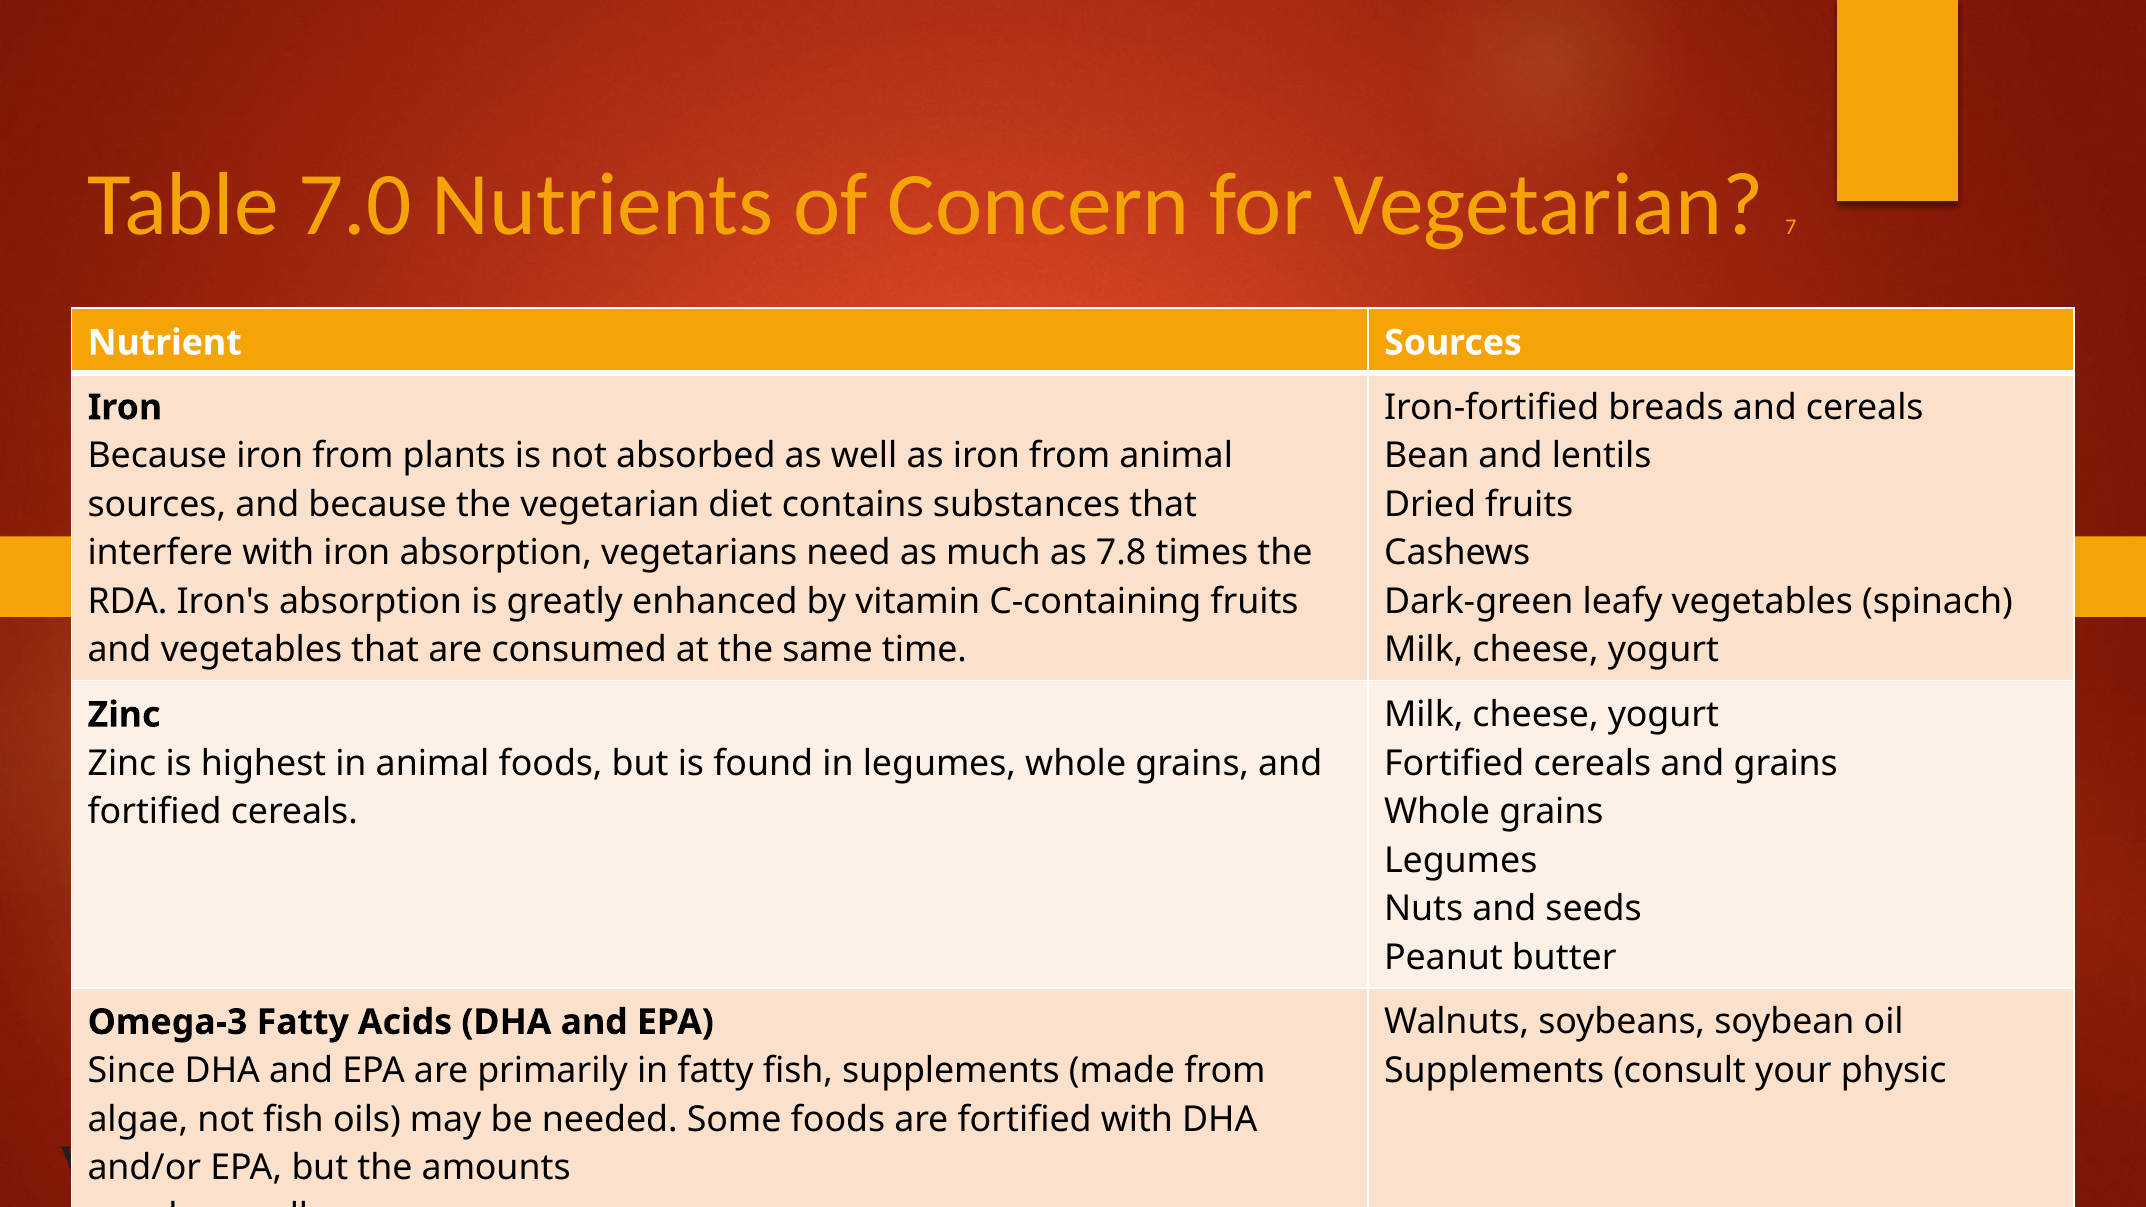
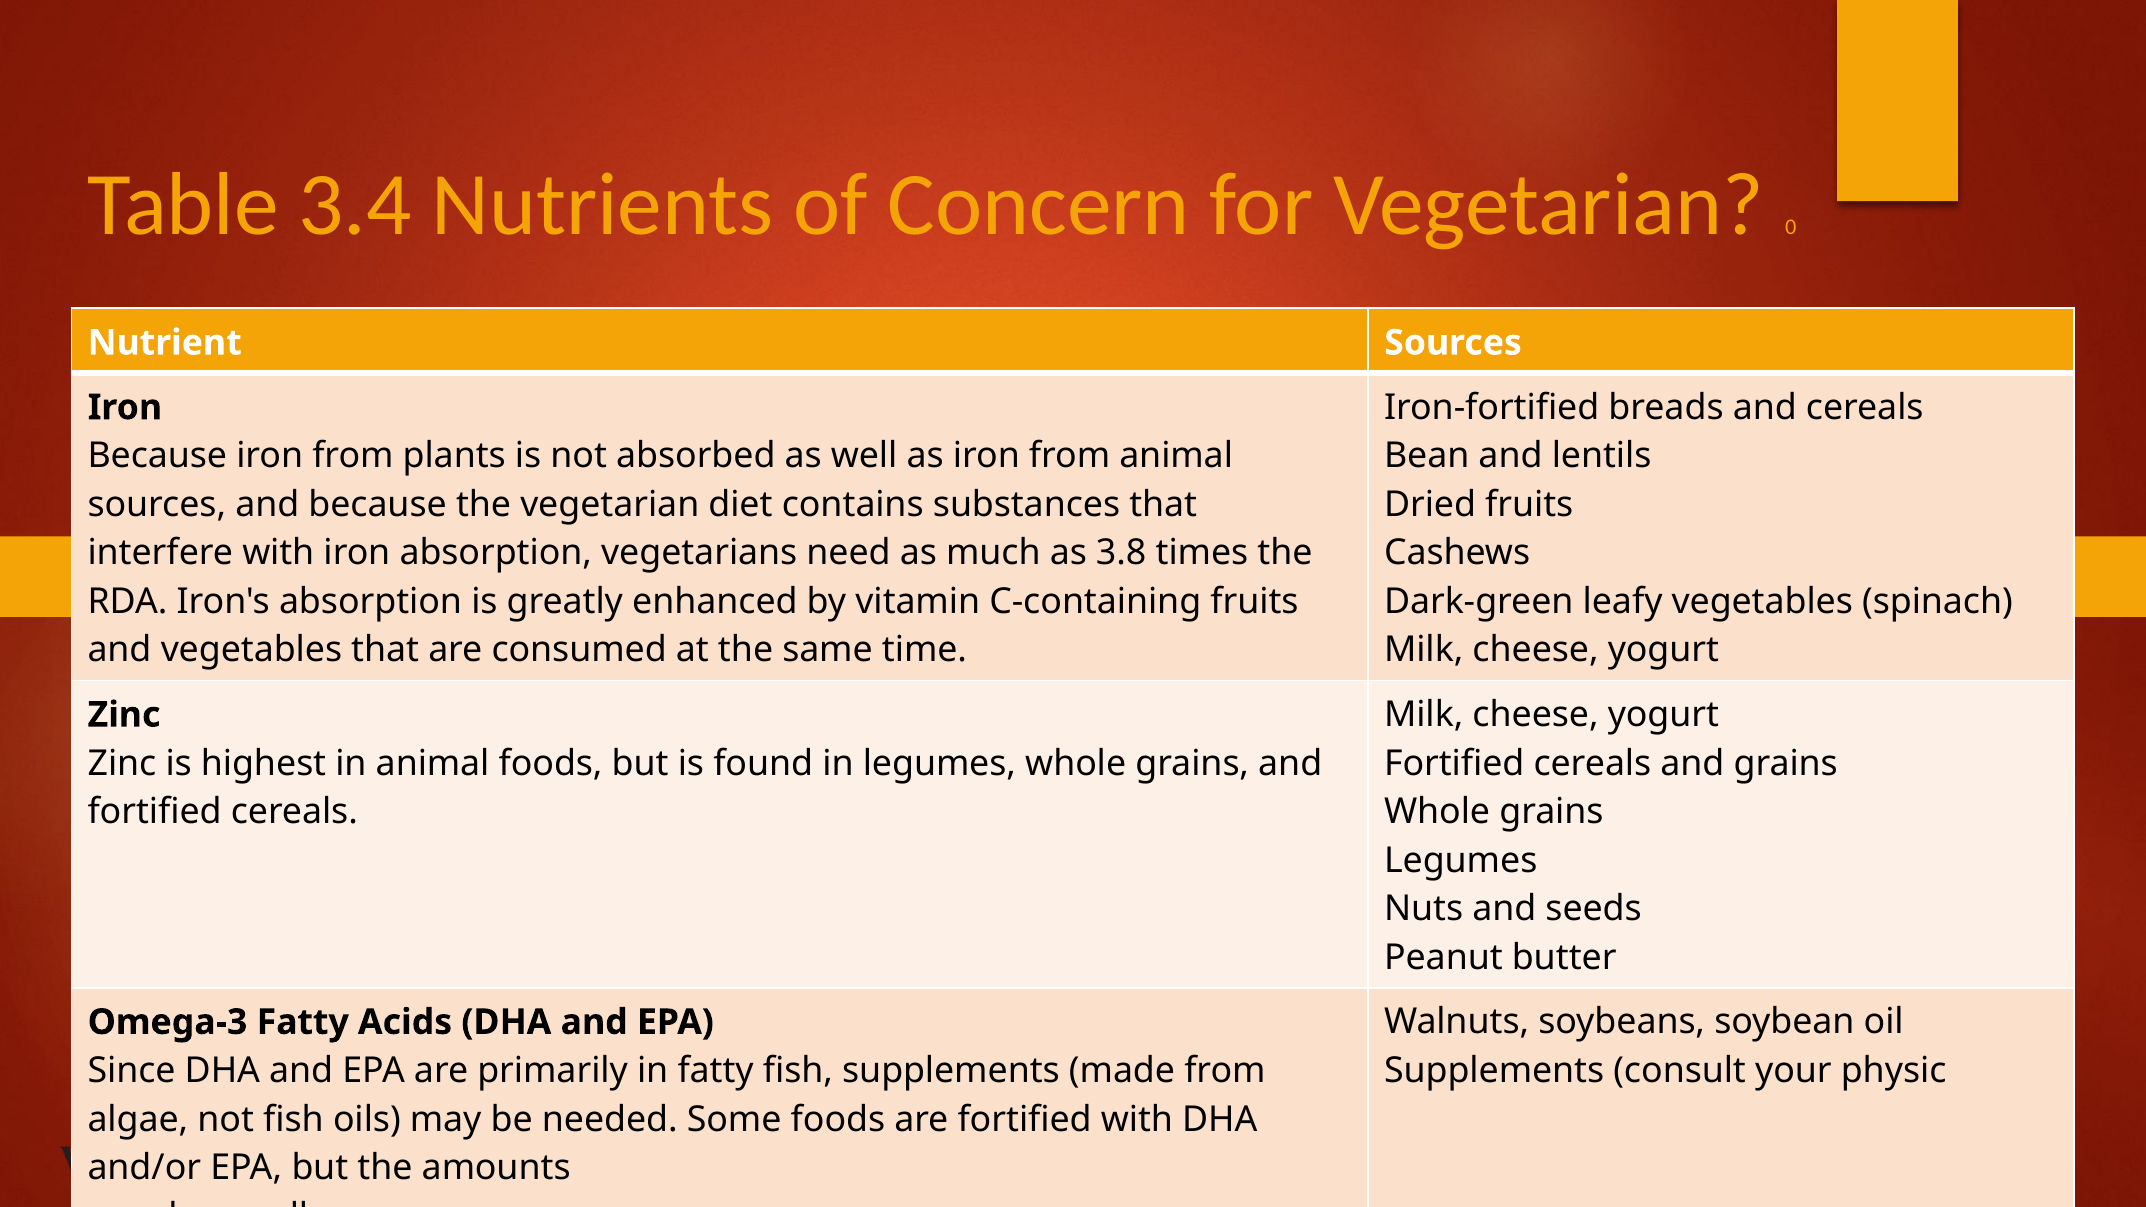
7.0: 7.0 -> 3.4
7: 7 -> 0
7.8: 7.8 -> 3.8
